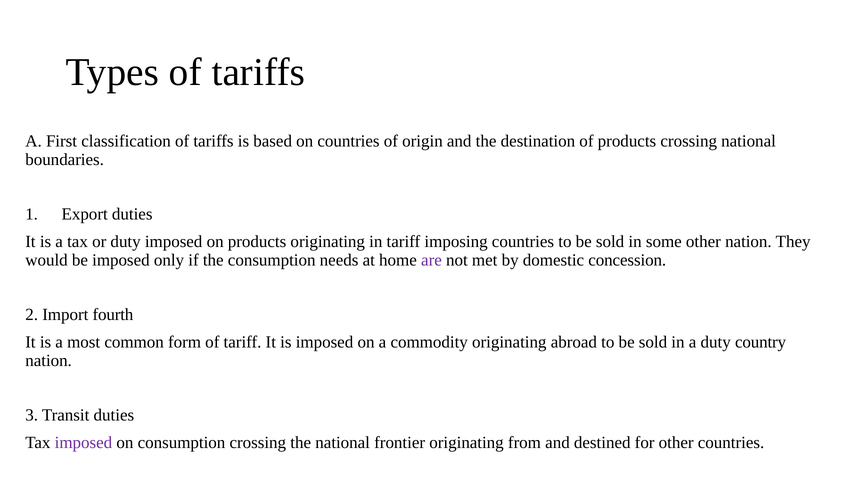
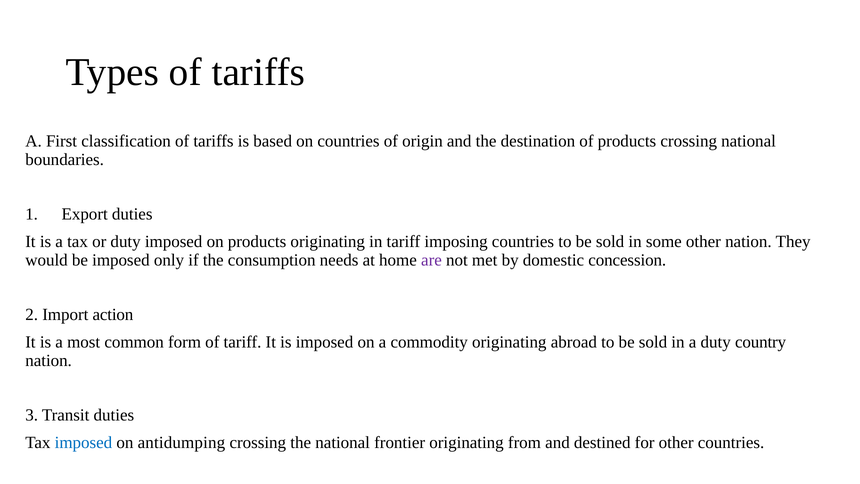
fourth: fourth -> action
imposed at (83, 442) colour: purple -> blue
on consumption: consumption -> antidumping
